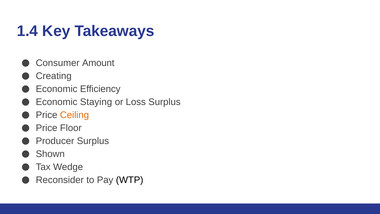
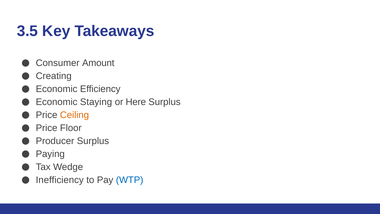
1.4: 1.4 -> 3.5
Loss: Loss -> Here
Shown: Shown -> Paying
Reconsider: Reconsider -> Inefficiency
WTP colour: black -> blue
